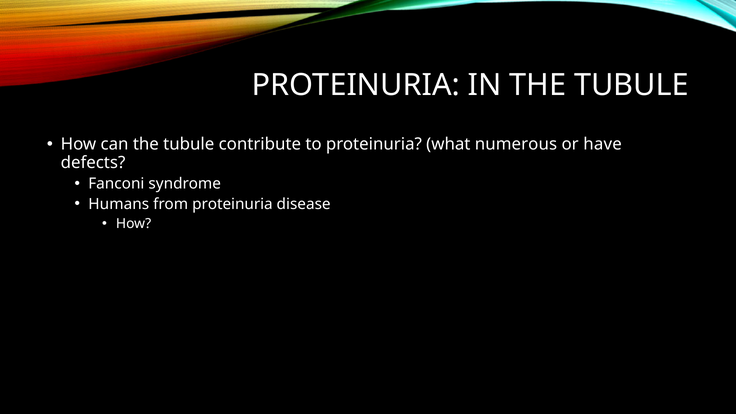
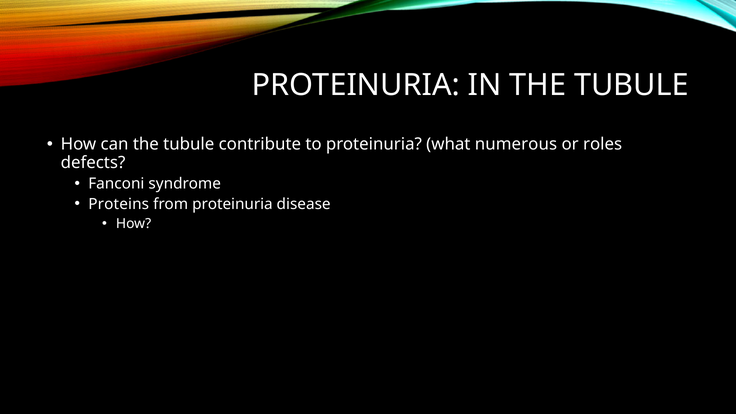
have: have -> roles
Humans: Humans -> Proteins
